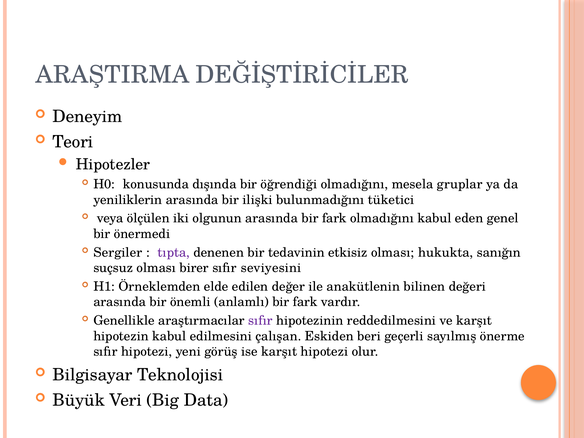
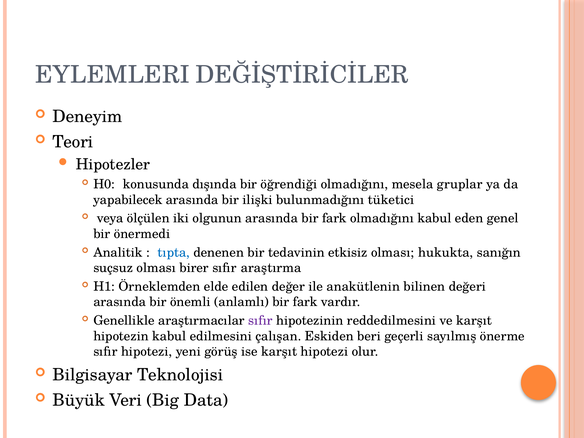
ARAŞTIRMA: ARAŞTIRMA -> EYLEMLERI
yeniliklerin: yeniliklerin -> yapabilecek
Sergiler: Sergiler -> Analitik
tıpta colour: purple -> blue
seviyesini: seviyesini -> araştırma
